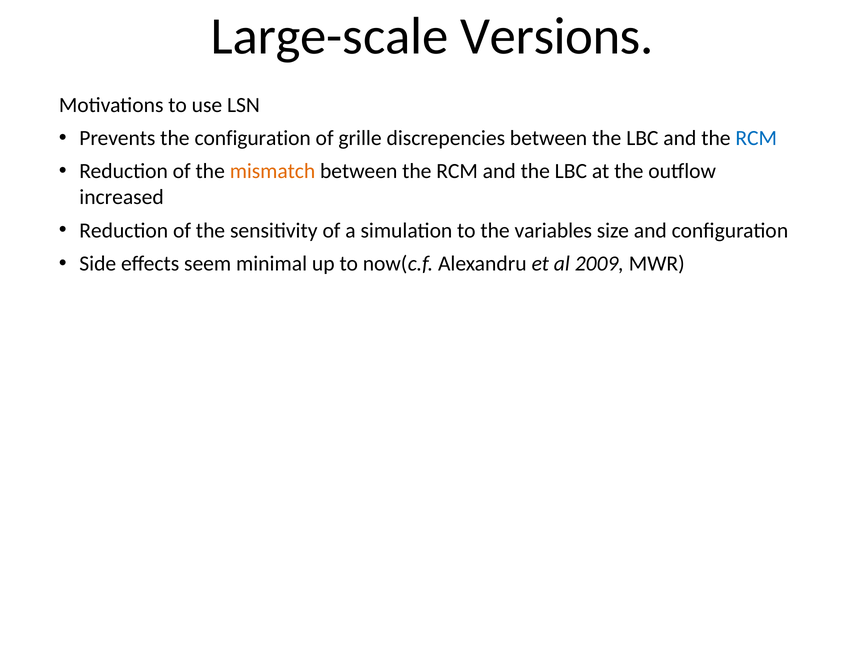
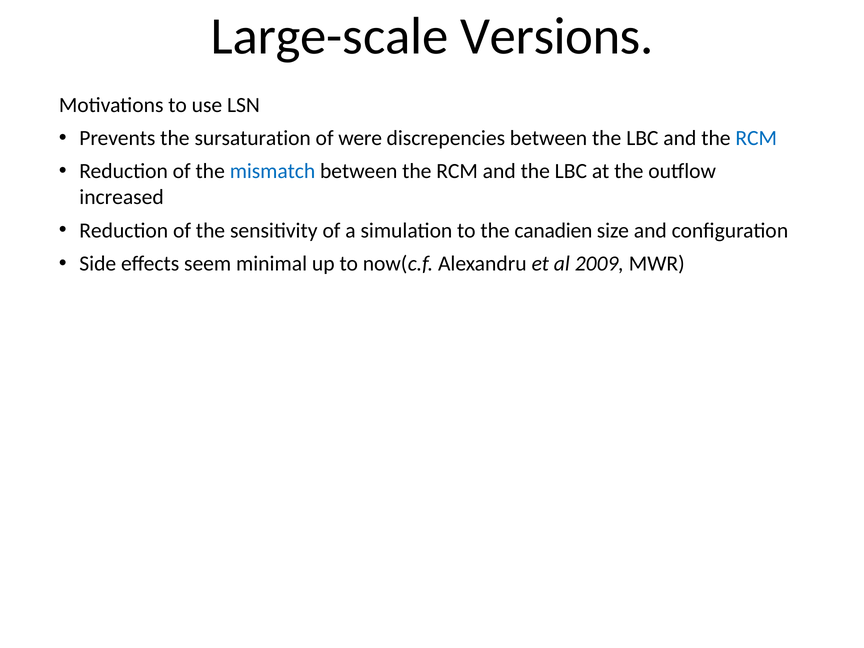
the configuration: configuration -> sursaturation
grille: grille -> were
mismatch colour: orange -> blue
variables: variables -> canadien
